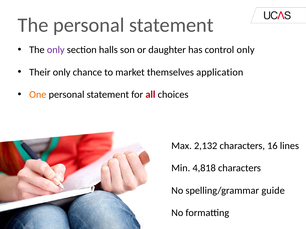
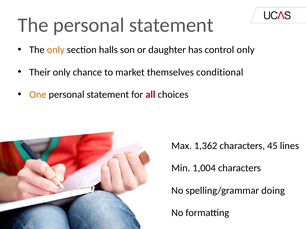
only at (56, 50) colour: purple -> orange
application: application -> conditional
2,132: 2,132 -> 1,362
16: 16 -> 45
4,818: 4,818 -> 1,004
guide: guide -> doing
